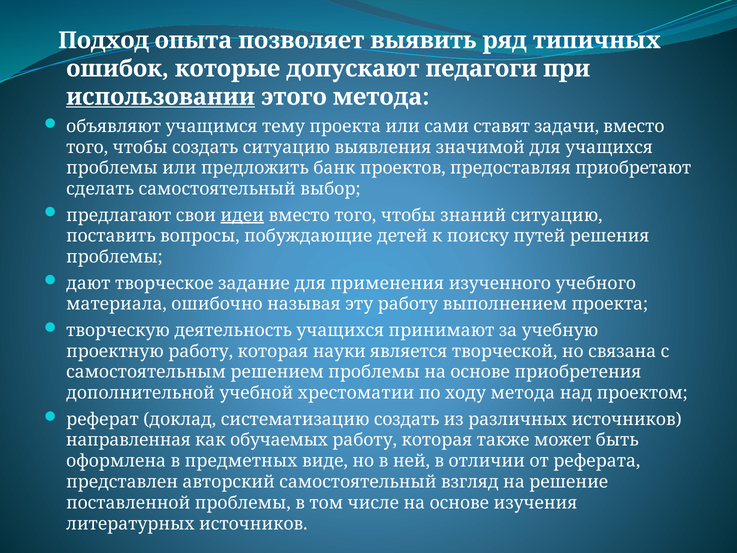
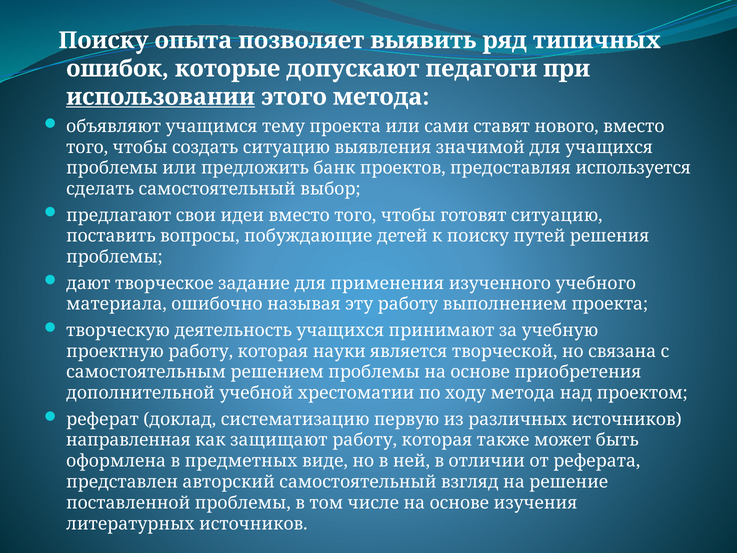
Подход at (104, 40): Подход -> Поиску
задачи: задачи -> нового
приобретают: приобретают -> используется
идеи underline: present -> none
знаний: знаний -> готовят
систематизацию создать: создать -> первую
обучаемых: обучаемых -> защищают
